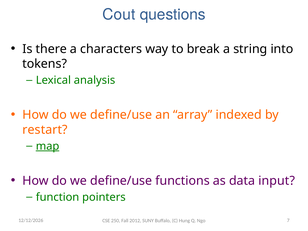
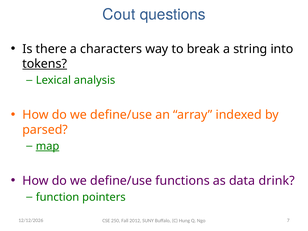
tokens underline: none -> present
restart: restart -> parsed
input: input -> drink
